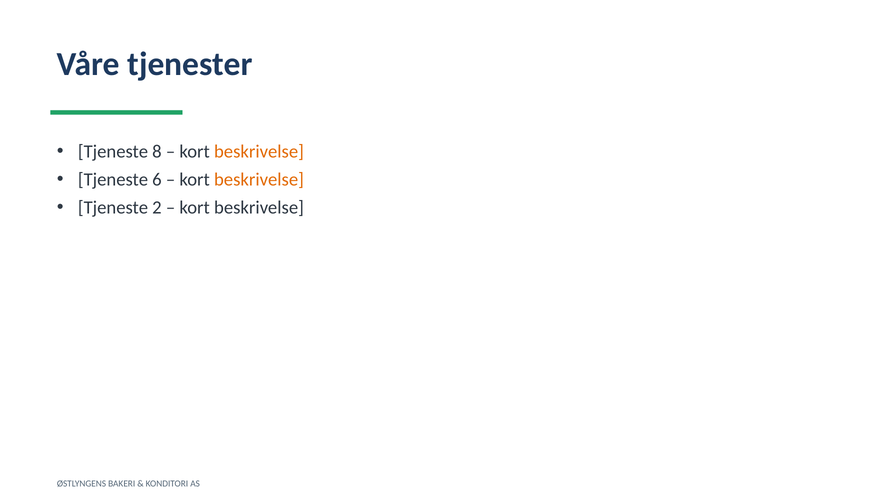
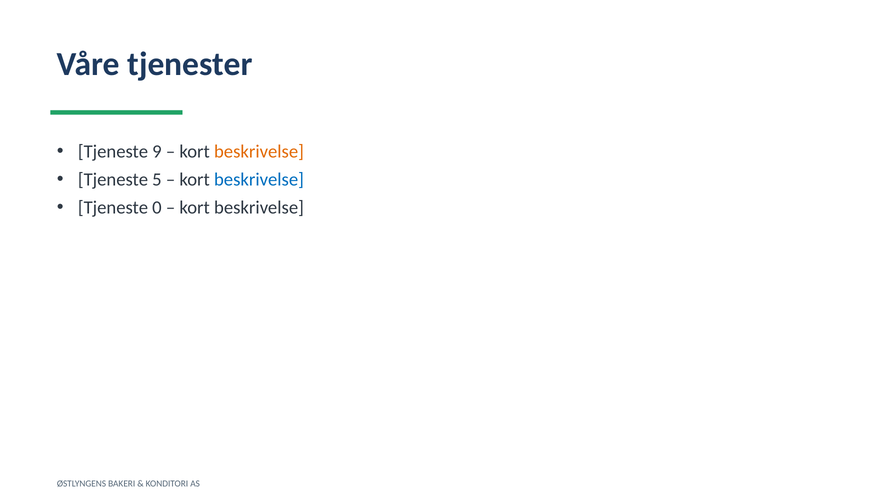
8: 8 -> 9
6: 6 -> 5
beskrivelse at (259, 180) colour: orange -> blue
2: 2 -> 0
